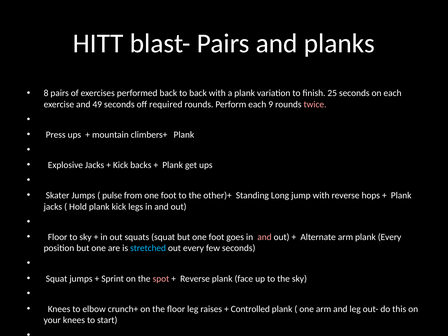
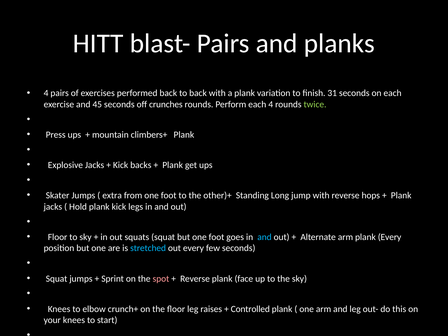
8 at (46, 93): 8 -> 4
25: 25 -> 31
49: 49 -> 45
required: required -> crunches
each 9: 9 -> 4
twice colour: pink -> light green
pulse: pulse -> extra
and at (264, 237) colour: pink -> light blue
